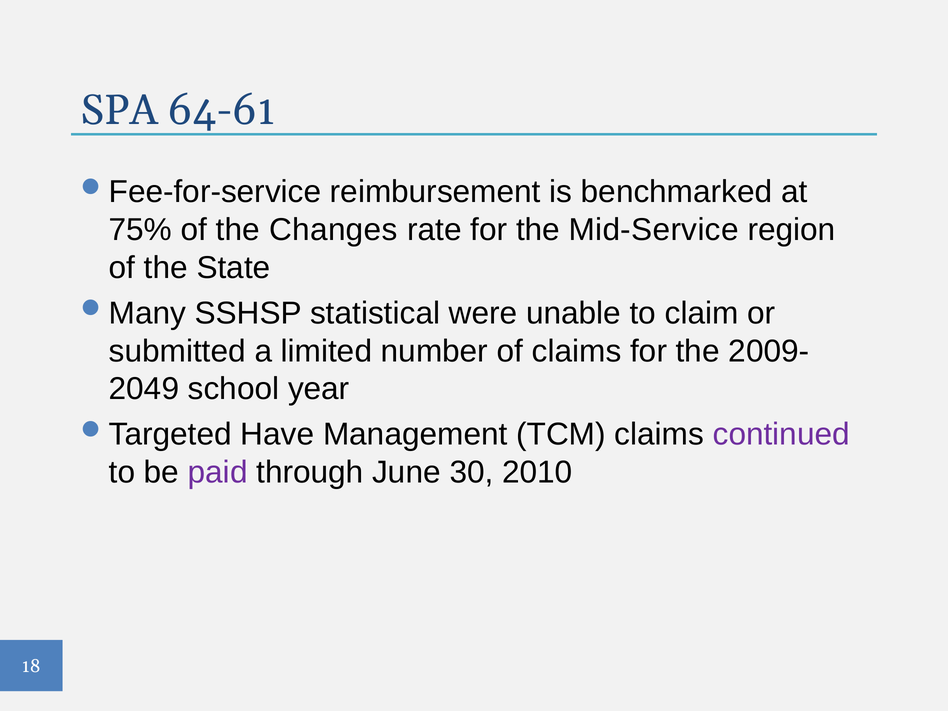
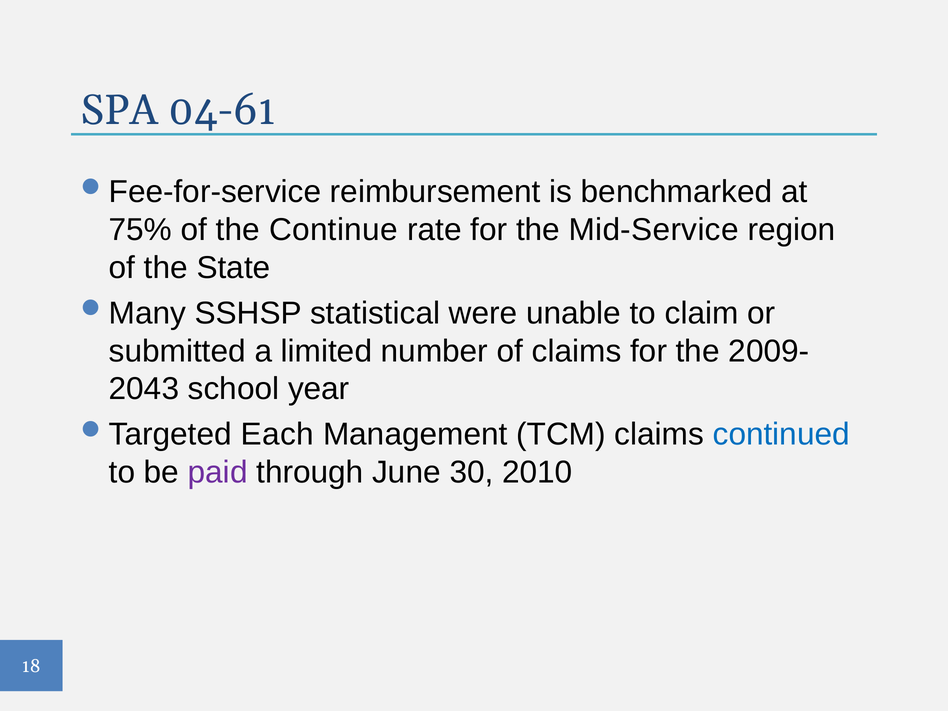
64-61: 64-61 -> 04-61
Changes: Changes -> Continue
2049: 2049 -> 2043
Have: Have -> Each
continued colour: purple -> blue
